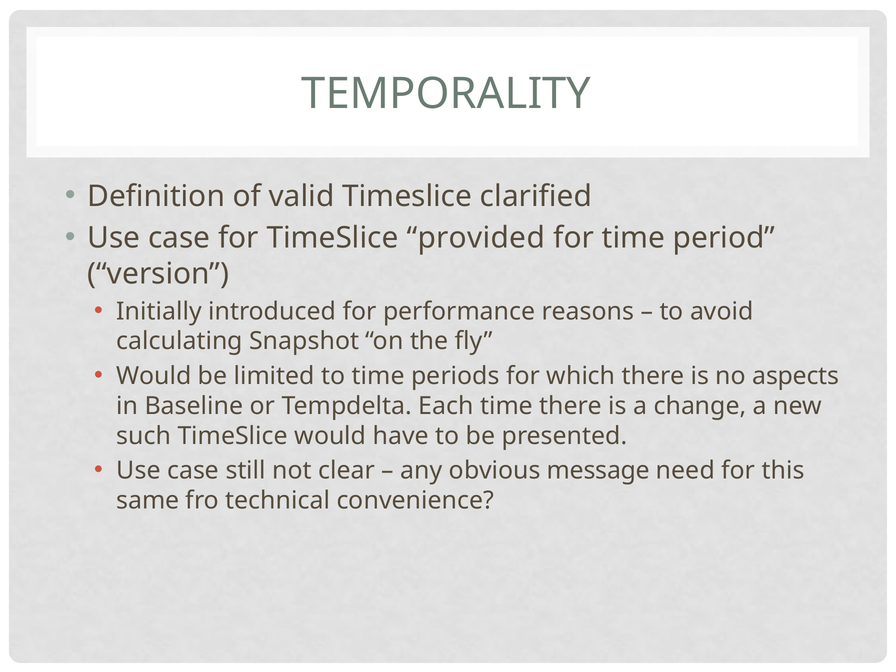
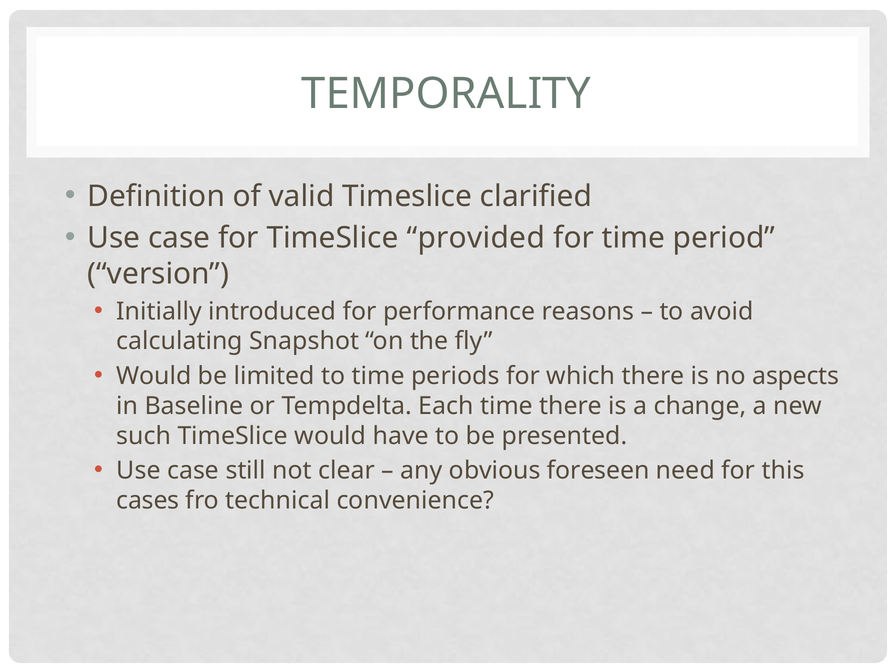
message: message -> foreseen
same: same -> cases
